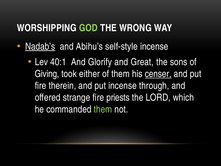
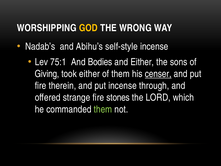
GOD colour: light green -> yellow
Nadab’s underline: present -> none
40:1: 40:1 -> 75:1
Glorify: Glorify -> Bodies
and Great: Great -> Either
priests: priests -> stones
